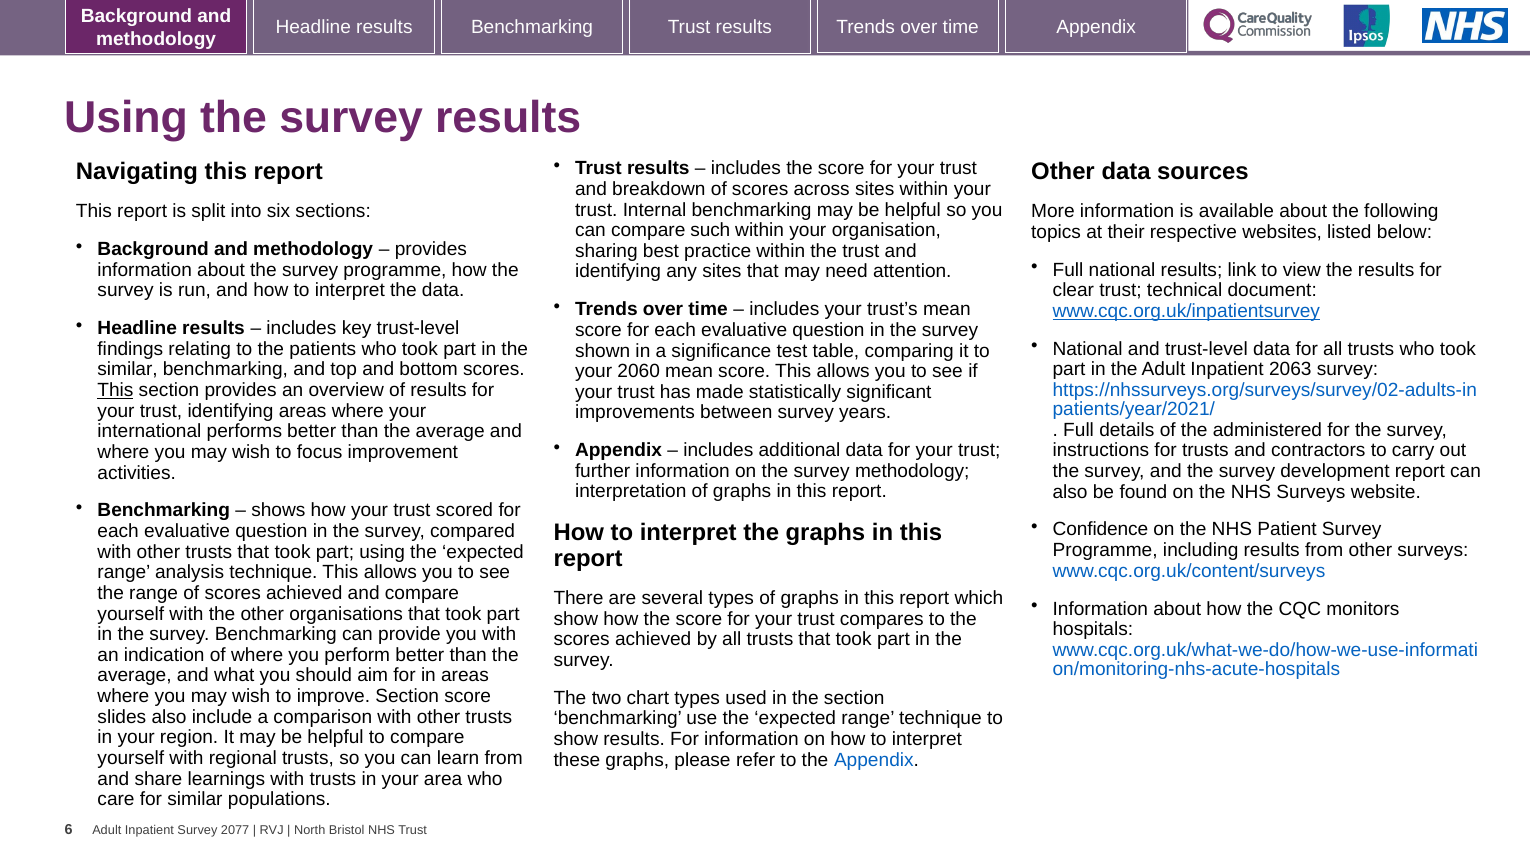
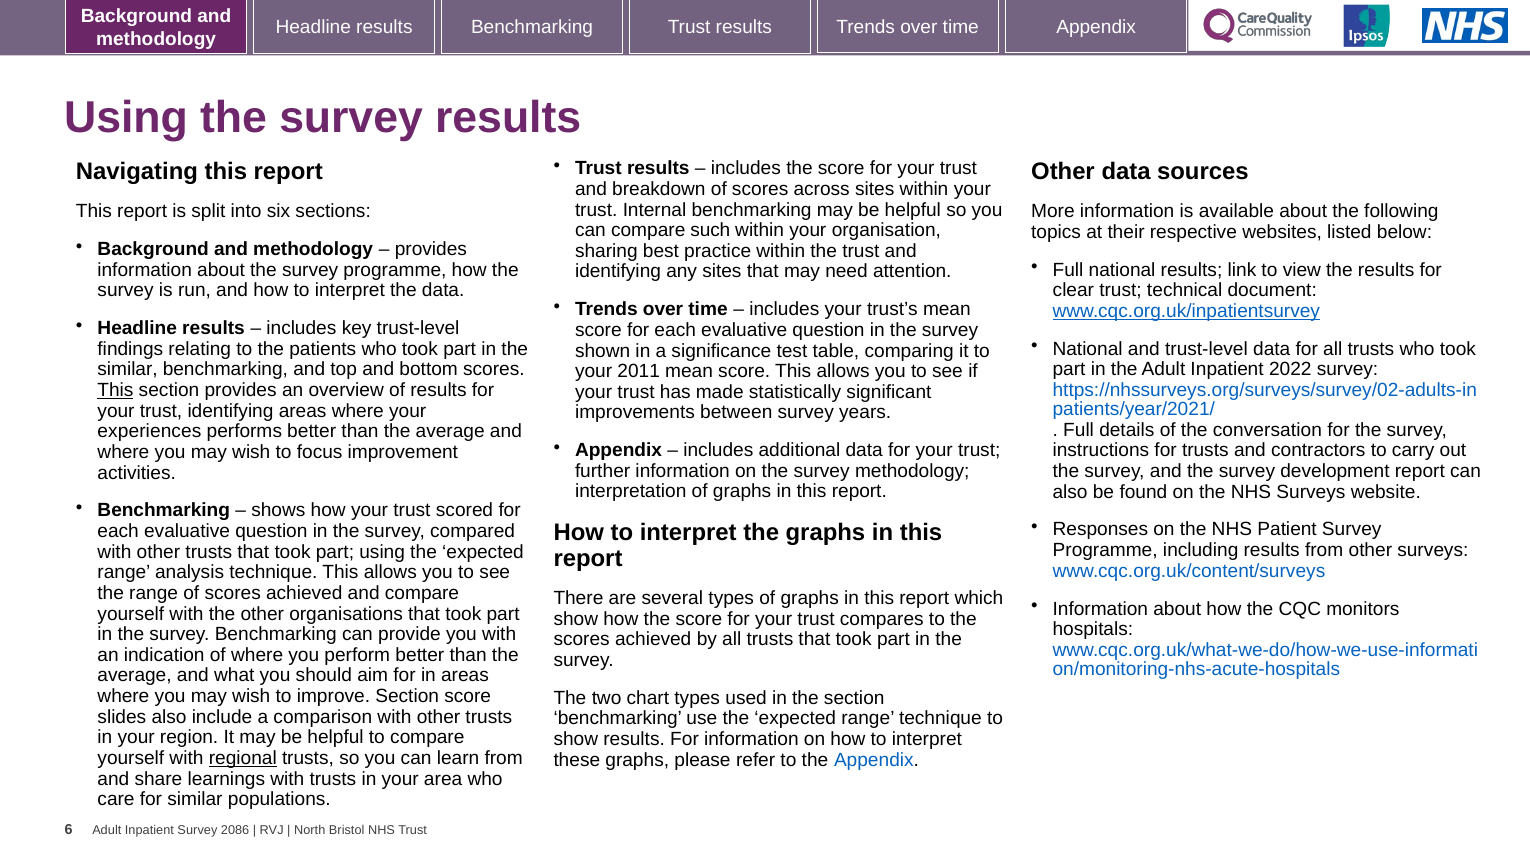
2063: 2063 -> 2022
2060: 2060 -> 2011
administered: administered -> conversation
international: international -> experiences
Confidence: Confidence -> Responses
regional underline: none -> present
2077: 2077 -> 2086
